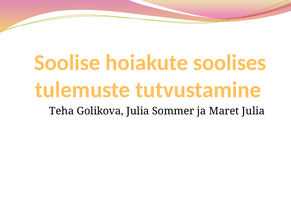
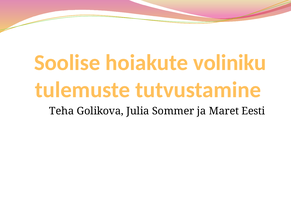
soolises: soolises -> voliniku
Maret Julia: Julia -> Eesti
